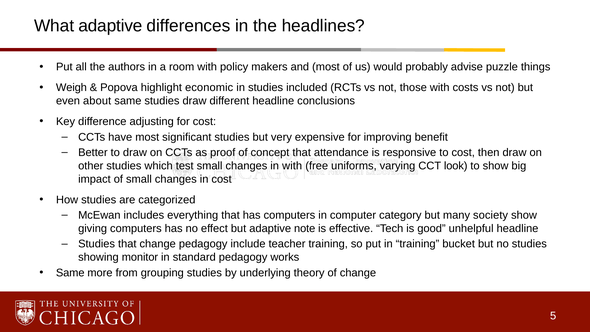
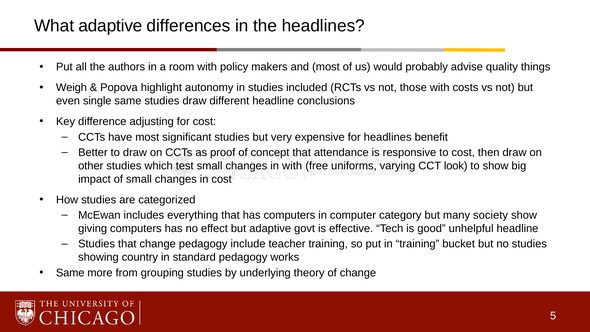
puzzle: puzzle -> quality
economic: economic -> autonomy
about: about -> single
for improving: improving -> headlines
note: note -> govt
monitor: monitor -> country
